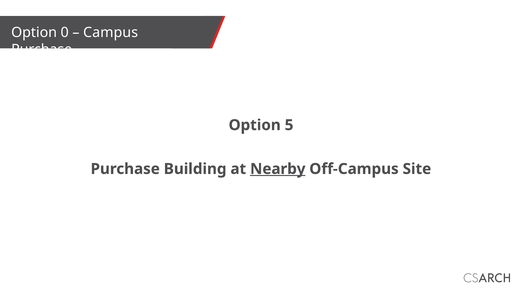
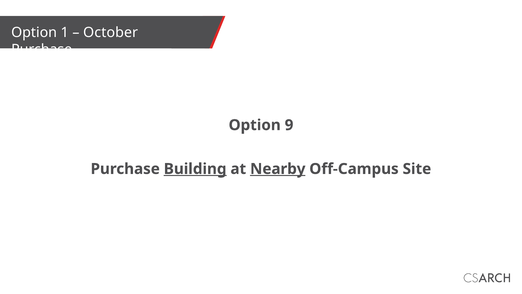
0: 0 -> 1
Campus: Campus -> October
5: 5 -> 9
Building underline: none -> present
